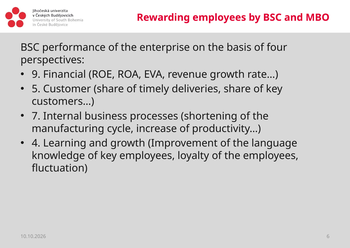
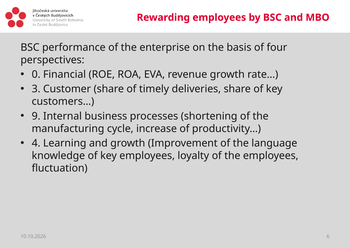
9: 9 -> 0
5: 5 -> 3
7: 7 -> 9
